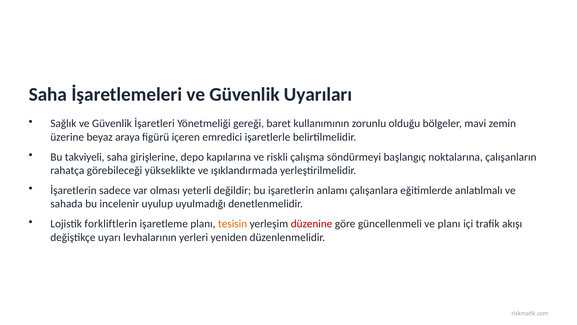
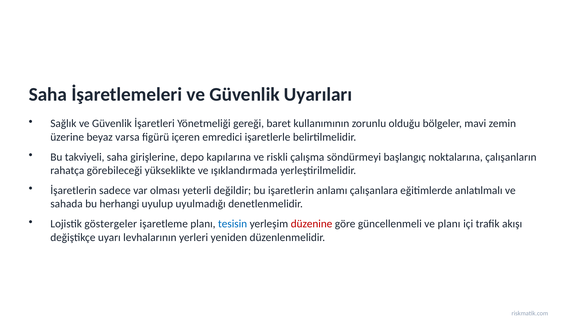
araya: araya -> varsa
incelenir: incelenir -> herhangi
forkliftlerin: forkliftlerin -> göstergeler
tesisin colour: orange -> blue
